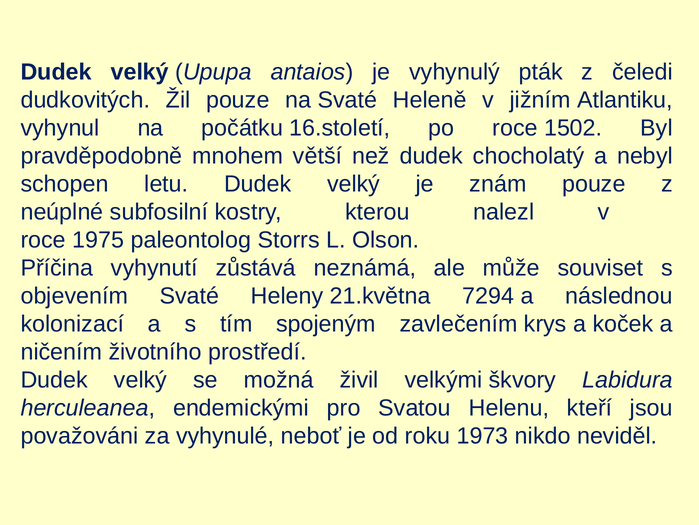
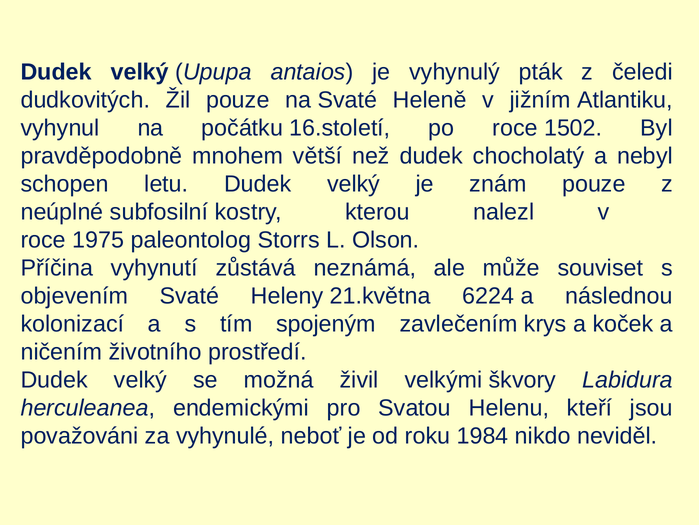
7294: 7294 -> 6224
1973: 1973 -> 1984
